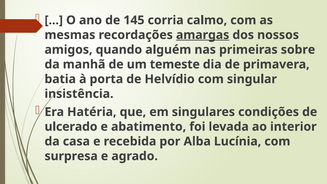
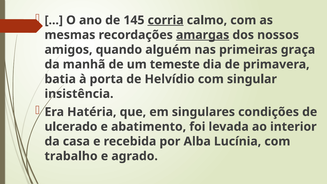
corria underline: none -> present
sobre: sobre -> graça
surpresa: surpresa -> trabalho
